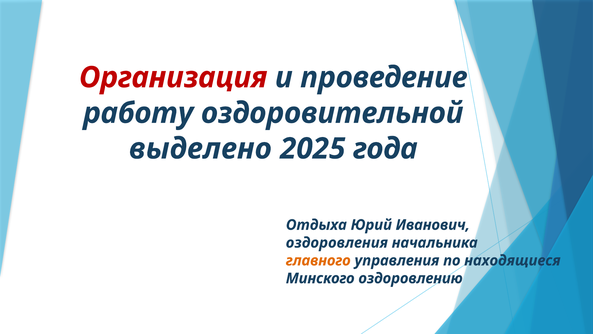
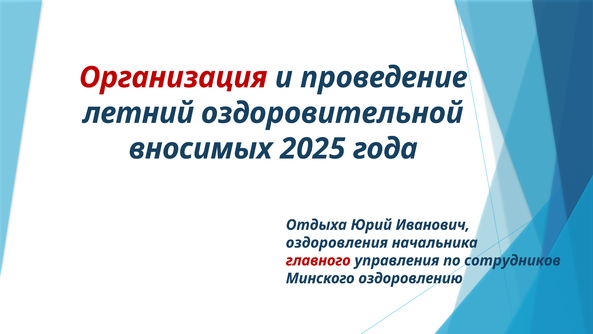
работу: работу -> летний
выделено: выделено -> вносимых
главного colour: orange -> red
находящиеся: находящиеся -> сотрудников
